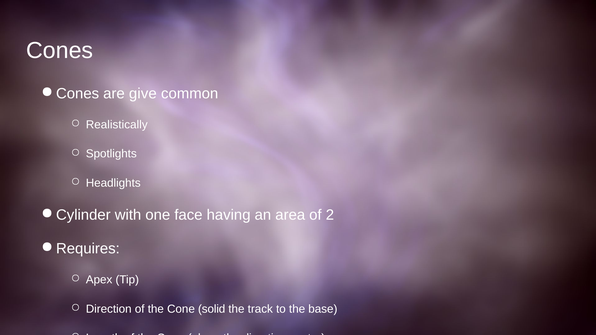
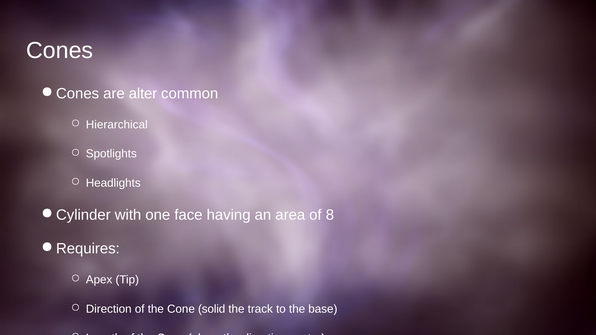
give: give -> alter
Realistically: Realistically -> Hierarchical
2: 2 -> 8
